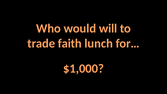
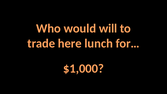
faith: faith -> here
